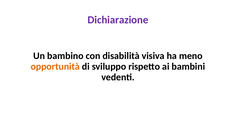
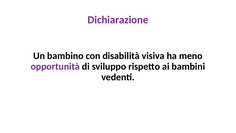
opportunità colour: orange -> purple
